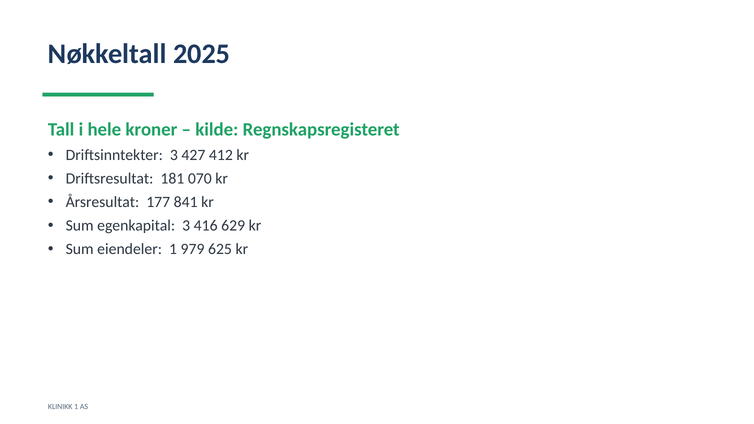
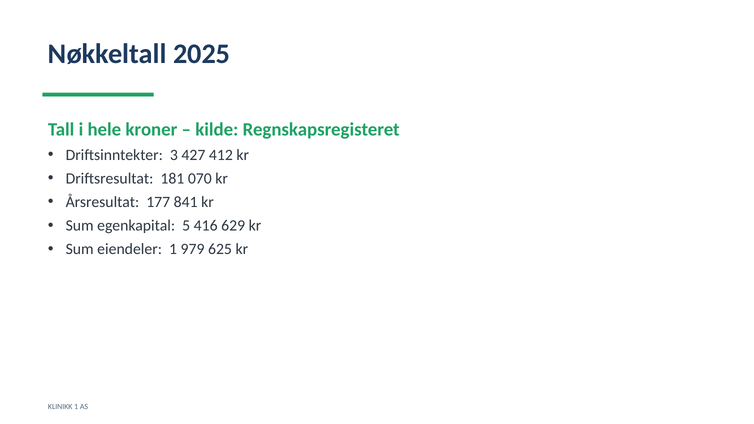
egenkapital 3: 3 -> 5
